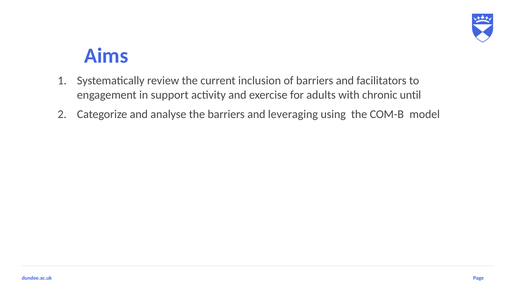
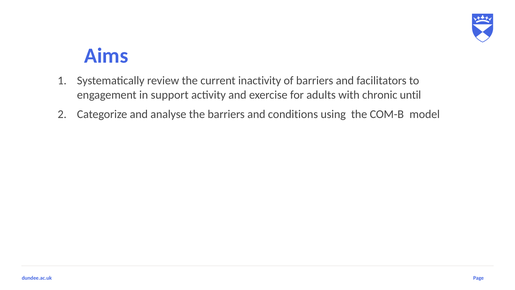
inclusion: inclusion -> inactivity
leveraging: leveraging -> conditions
